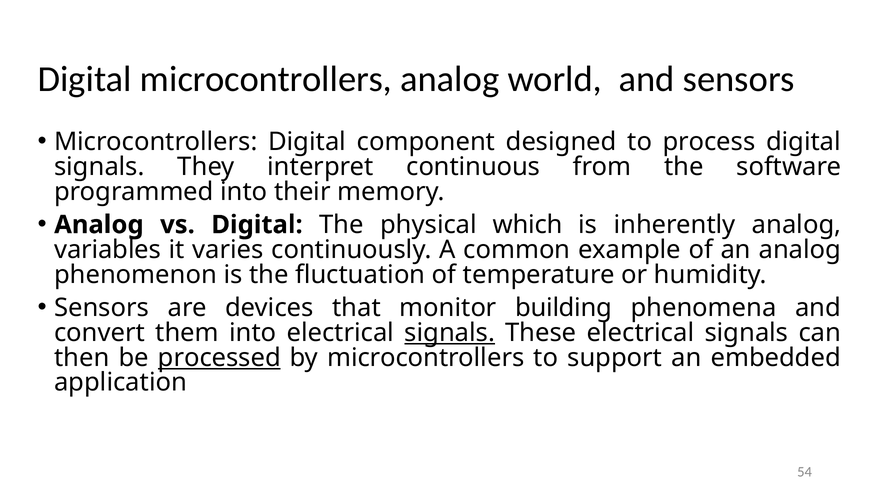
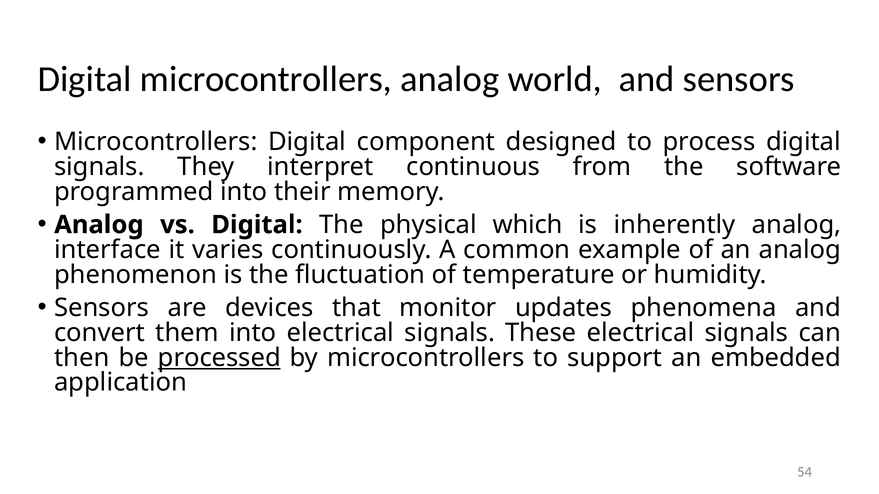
variables: variables -> interface
building: building -> updates
signals at (450, 333) underline: present -> none
